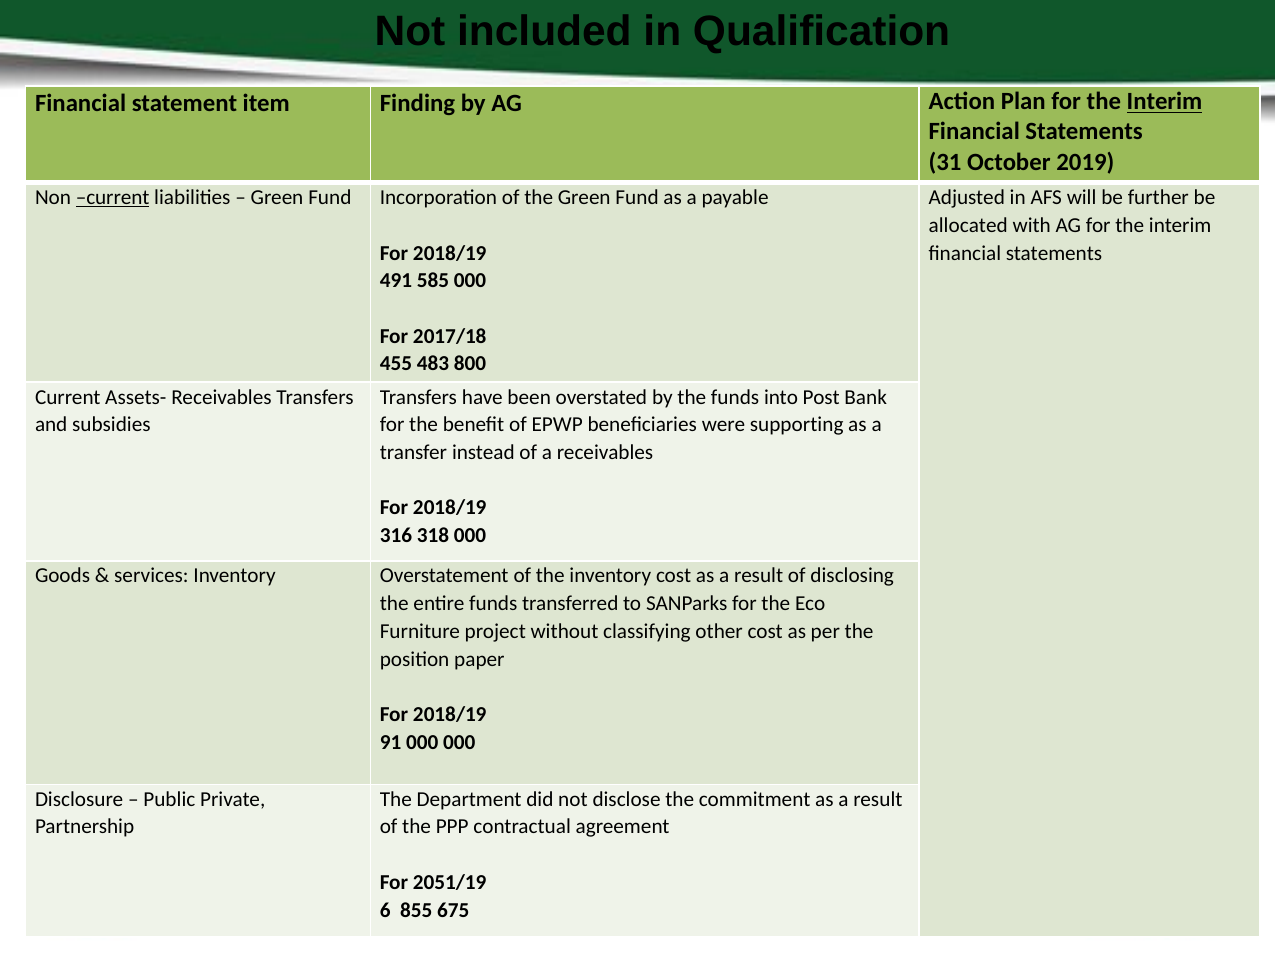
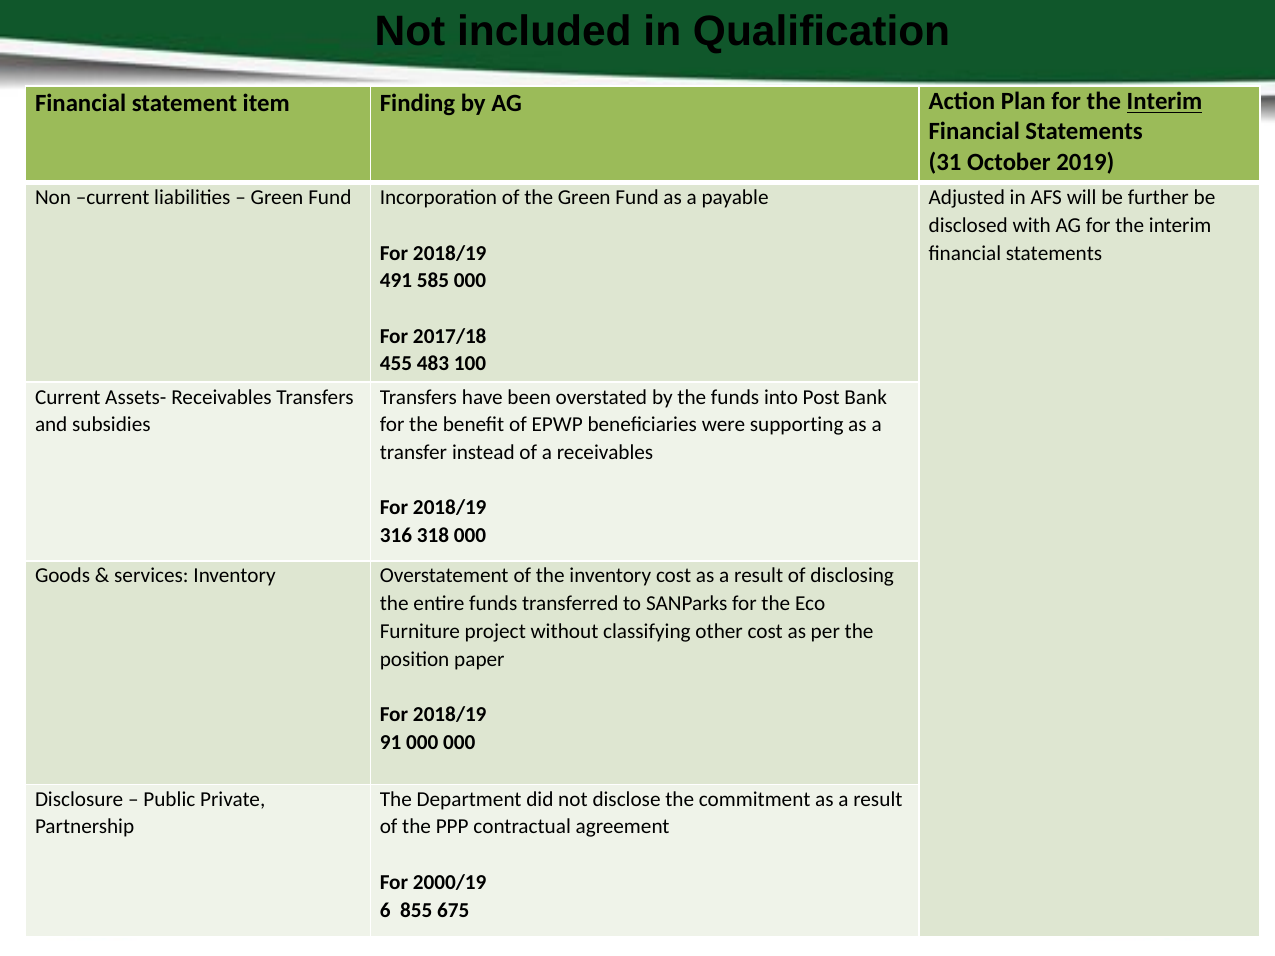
current at (113, 198) underline: present -> none
allocated: allocated -> disclosed
800: 800 -> 100
2051/19: 2051/19 -> 2000/19
